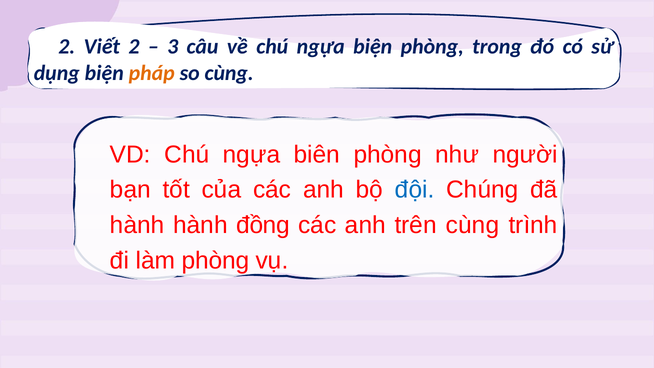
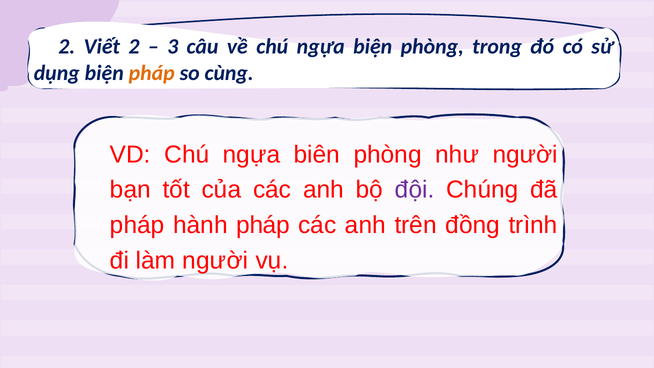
đội colour: blue -> purple
hành at (137, 225): hành -> pháp
hành đồng: đồng -> pháp
trên cùng: cùng -> đồng
làm phòng: phòng -> người
